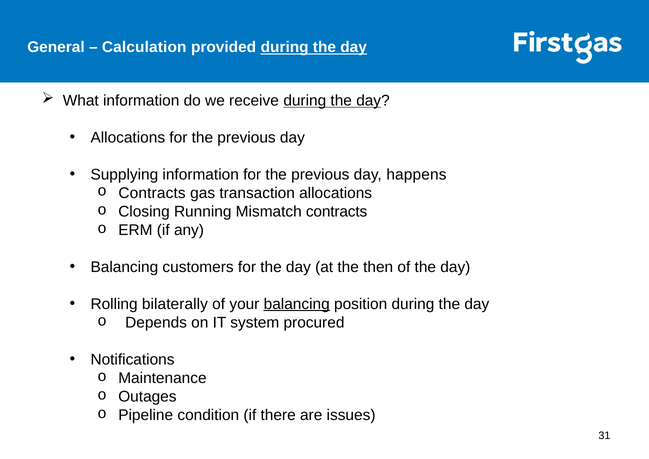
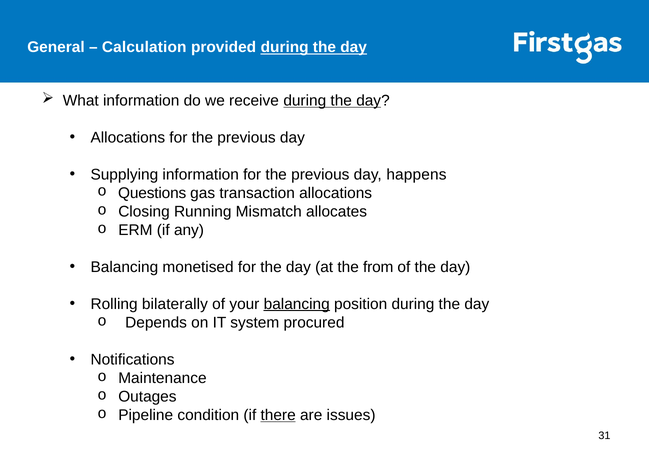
Contracts at (152, 193): Contracts -> Questions
Mismatch contracts: contracts -> allocates
customers: customers -> monetised
then: then -> from
there underline: none -> present
